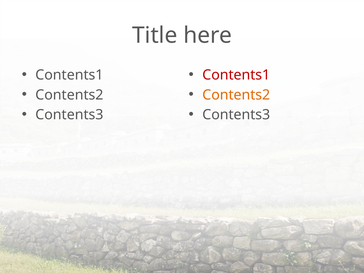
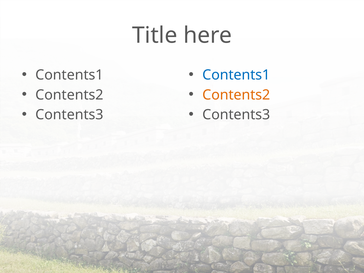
Contents1 at (236, 75) colour: red -> blue
